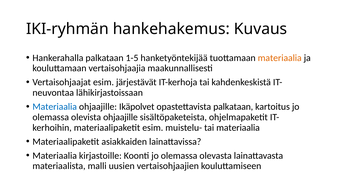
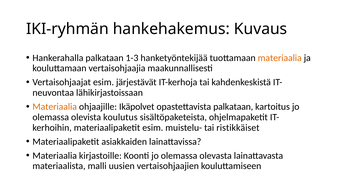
1-5: 1-5 -> 1-3
Materiaalia at (55, 106) colour: blue -> orange
olevista ohjaajille: ohjaajille -> koulutus
tai materiaalia: materiaalia -> ristikkäiset
